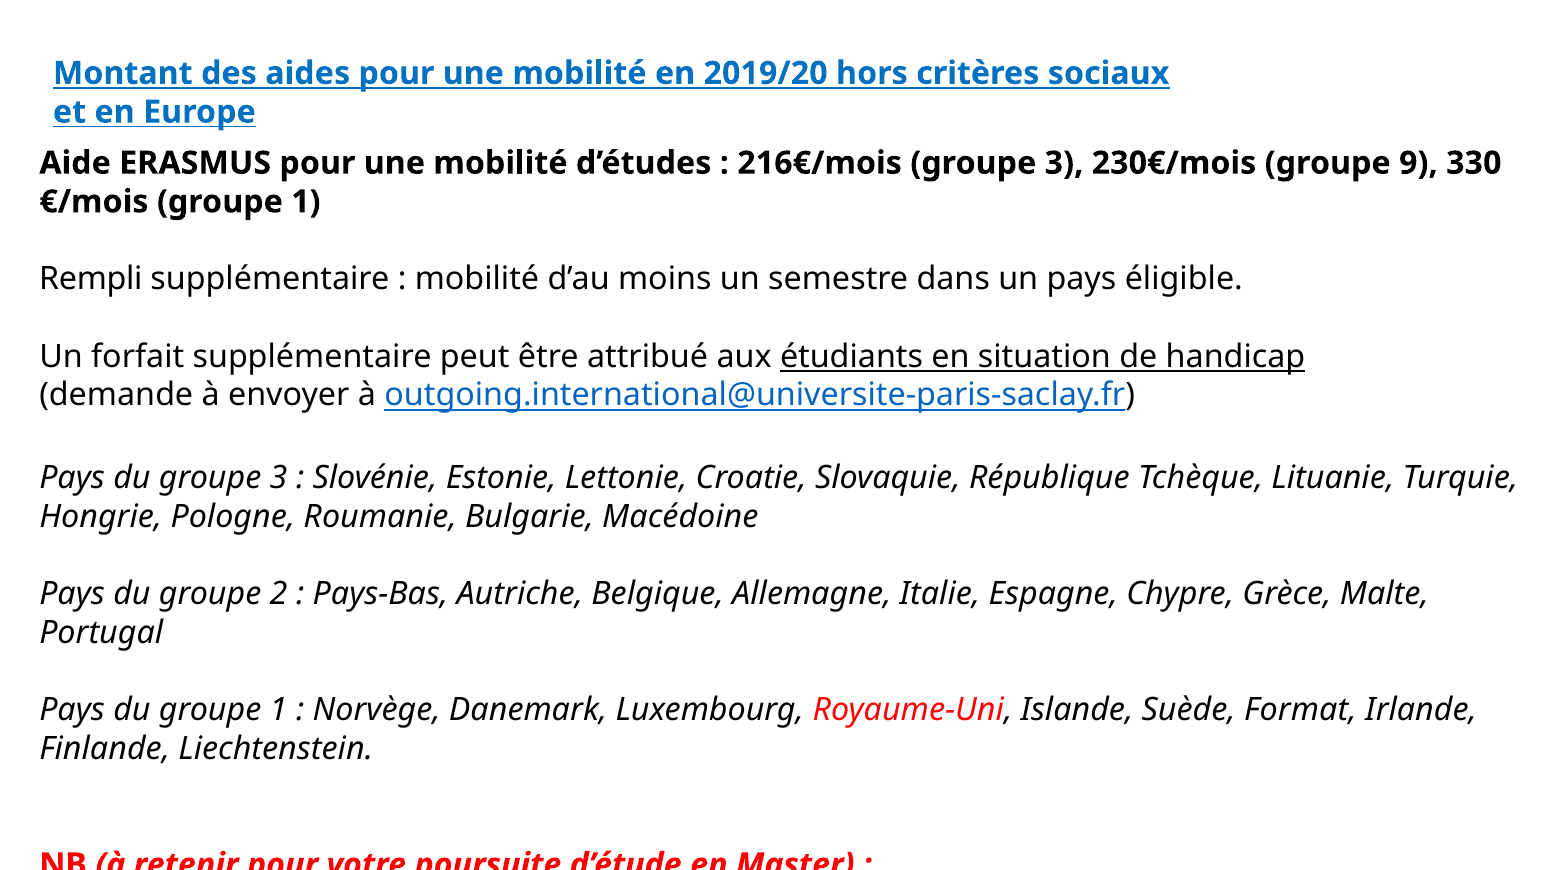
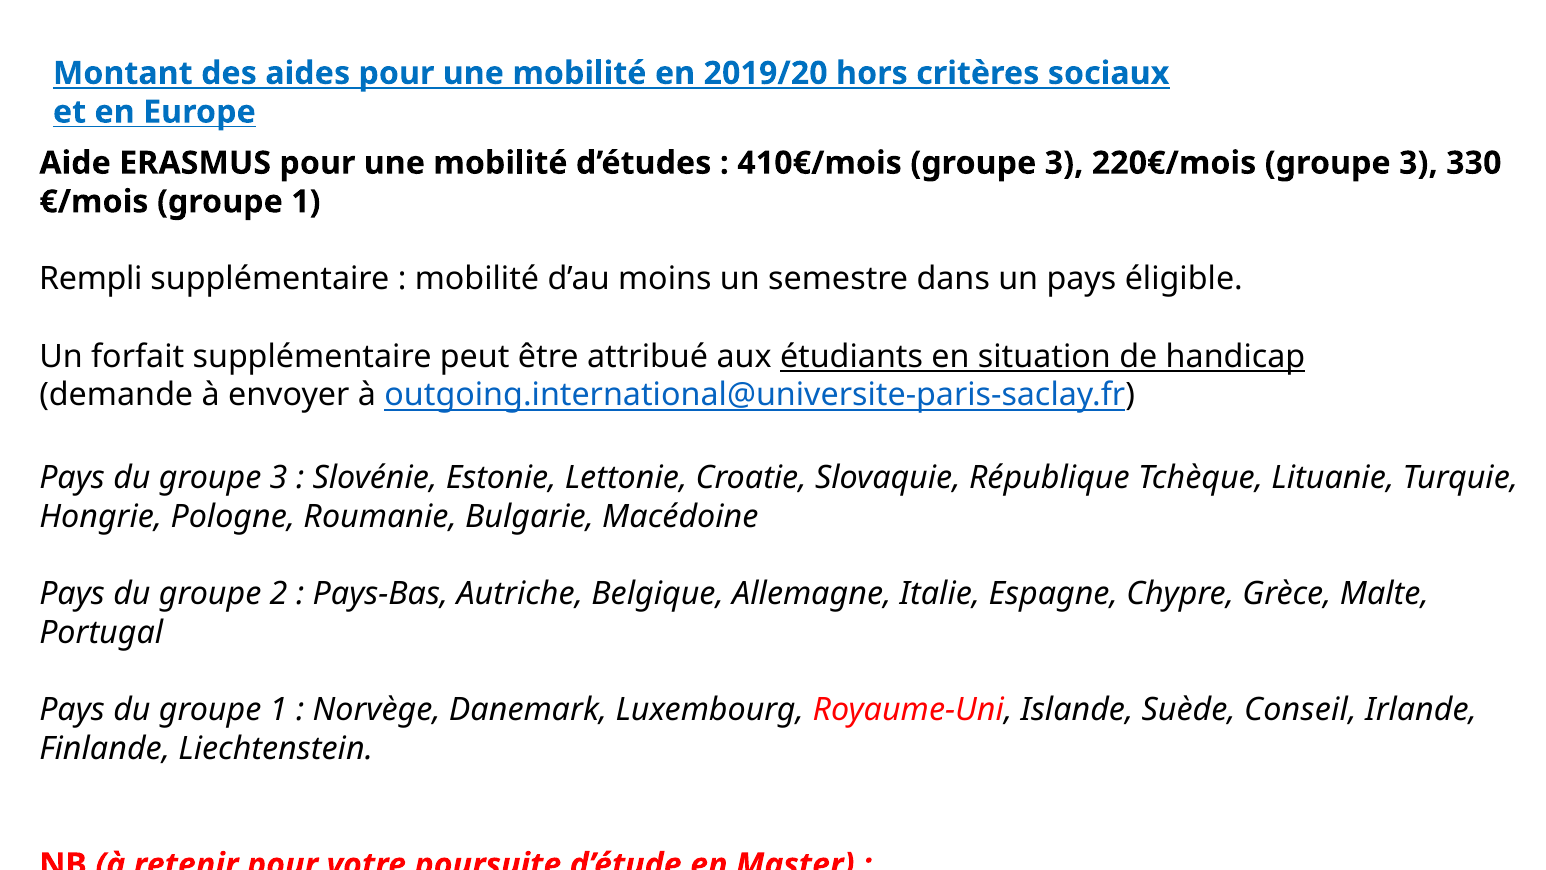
216€/mois: 216€/mois -> 410€/mois
230€/mois: 230€/mois -> 220€/mois
9 at (1418, 163): 9 -> 3
Format: Format -> Conseil
